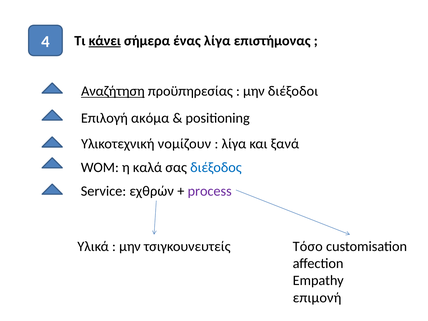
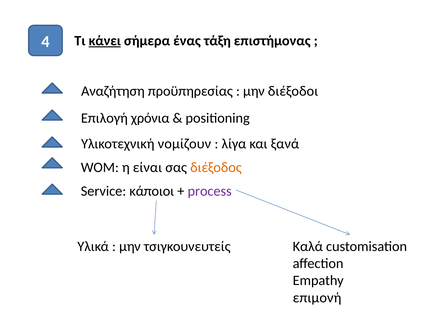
ένας λίγα: λίγα -> τάξη
Αναζήτηση underline: present -> none
ακόμα: ακόμα -> χρόνια
καλά: καλά -> είναι
διέξοδος colour: blue -> orange
εχθρών: εχθρών -> κάποιοι
Τόσο: Τόσο -> Καλά
